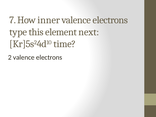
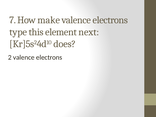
inner: inner -> make
time: time -> does
